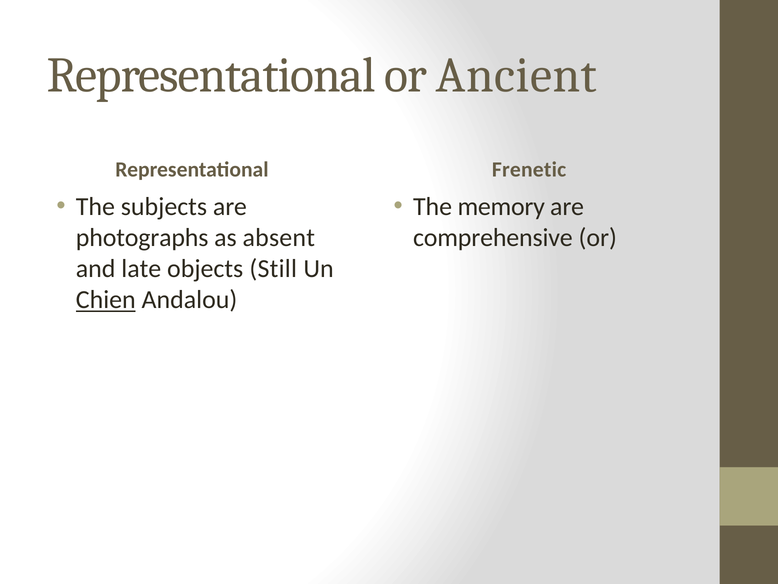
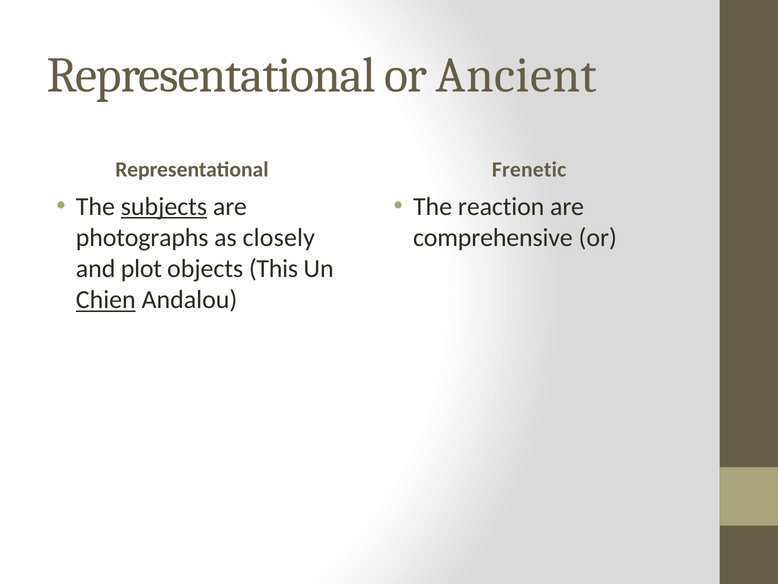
subjects underline: none -> present
memory: memory -> reaction
absent: absent -> closely
late: late -> plot
Still: Still -> This
